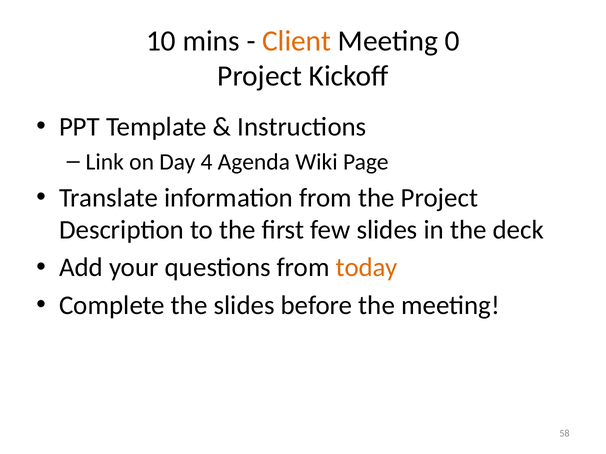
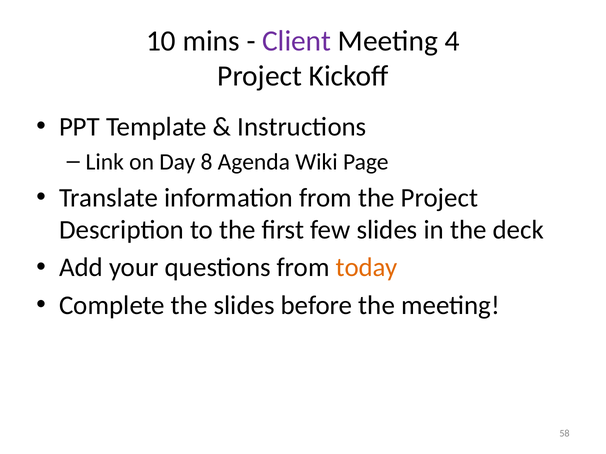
Client colour: orange -> purple
0: 0 -> 4
4: 4 -> 8
